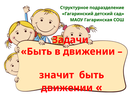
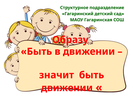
Задачи: Задачи -> Образу
